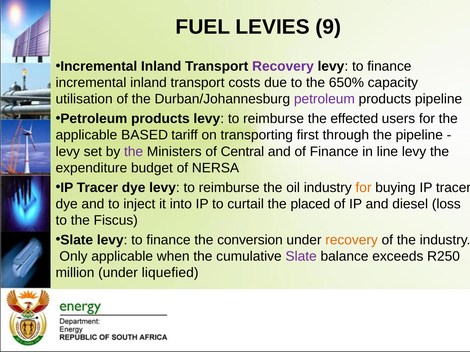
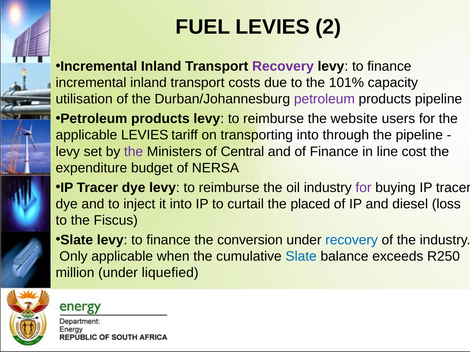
9: 9 -> 2
650%: 650% -> 101%
effected: effected -> website
applicable BASED: BASED -> LEVIES
transporting first: first -> into
line levy: levy -> cost
for at (363, 188) colour: orange -> purple
recovery at (352, 240) colour: orange -> blue
Slate at (301, 257) colour: purple -> blue
